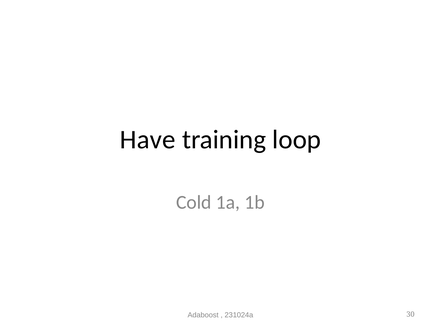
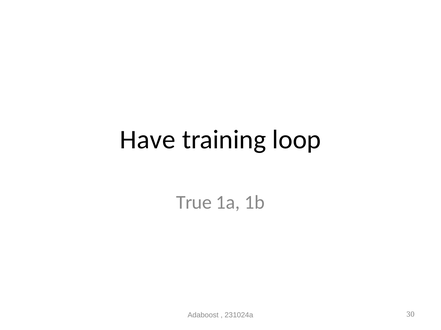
Cold: Cold -> True
